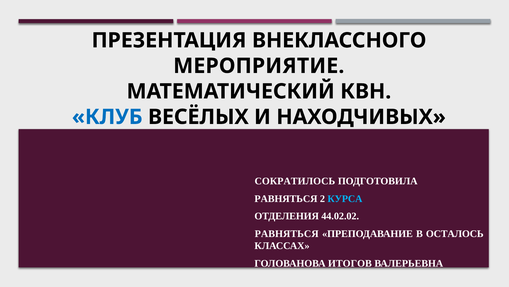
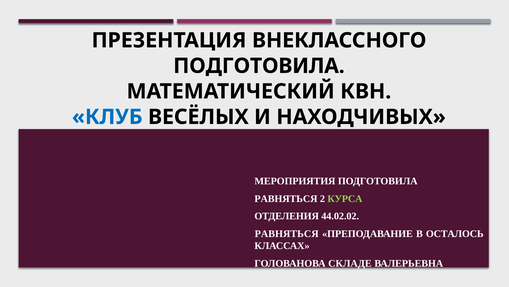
МЕРОПРИЯТИЕ at (259, 66): МЕРОПРИЯТИЕ -> ПОДГОТОВИЛА
СОКРАТИЛОСЬ: СОКРАТИЛОСЬ -> МЕРОПРИЯТИЯ
КУРСА colour: light blue -> light green
ИТОГОВ: ИТОГОВ -> СКЛАДЕ
